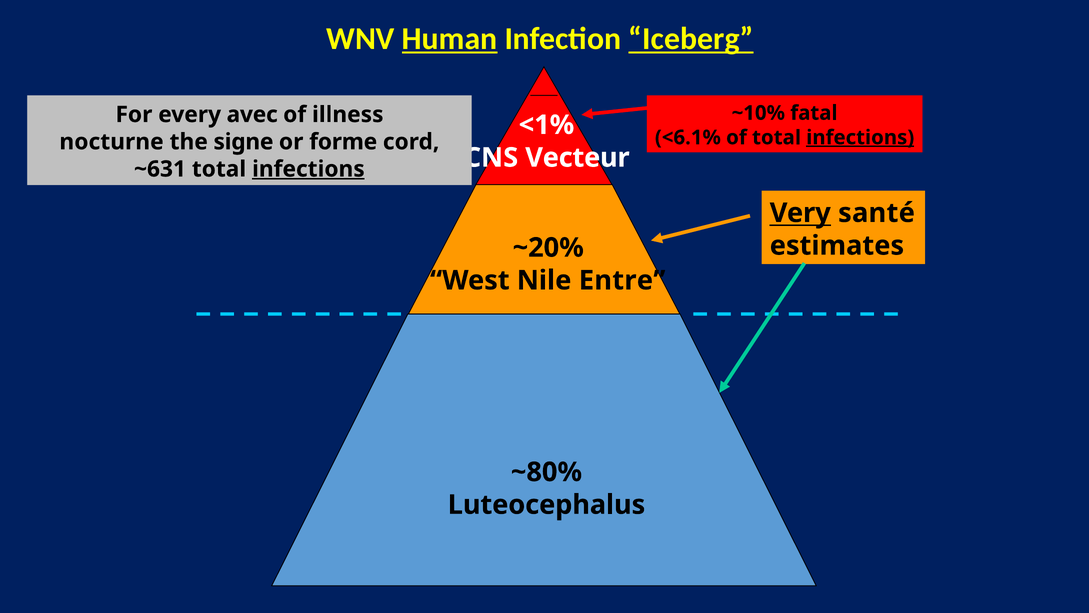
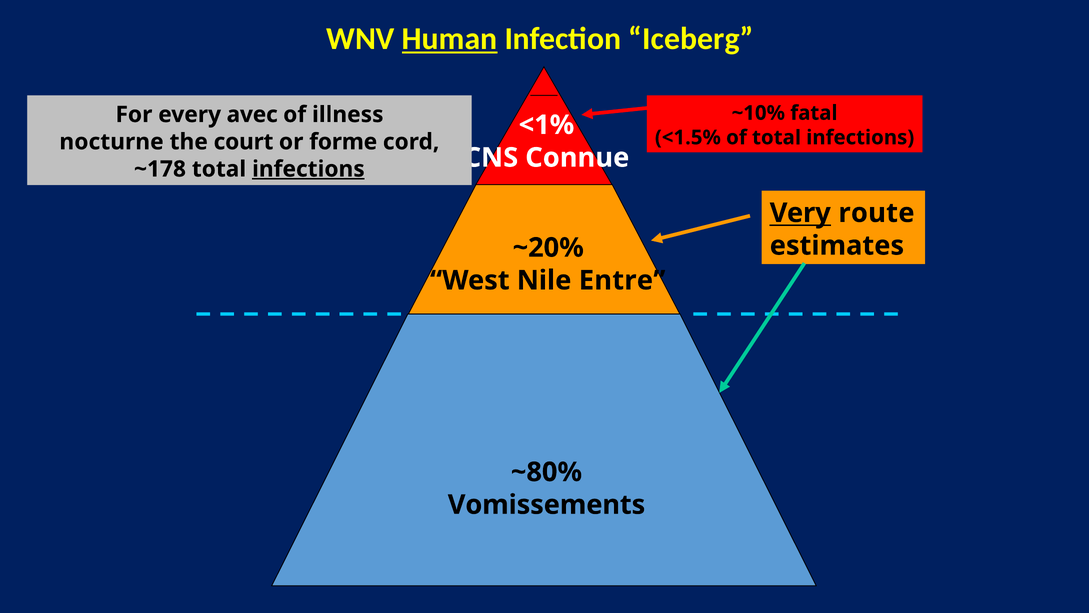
Iceberg underline: present -> none
<6.1%: <6.1% -> <1.5%
infections at (860, 137) underline: present -> none
signe: signe -> court
Vecteur: Vecteur -> Connue
~631: ~631 -> ~178
santé: santé -> route
Luteocephalus: Luteocephalus -> Vomissements
